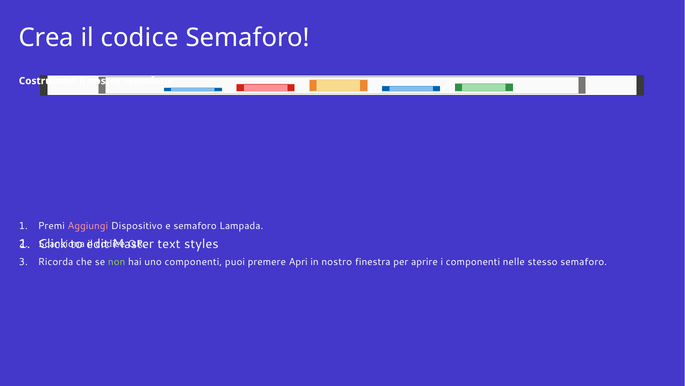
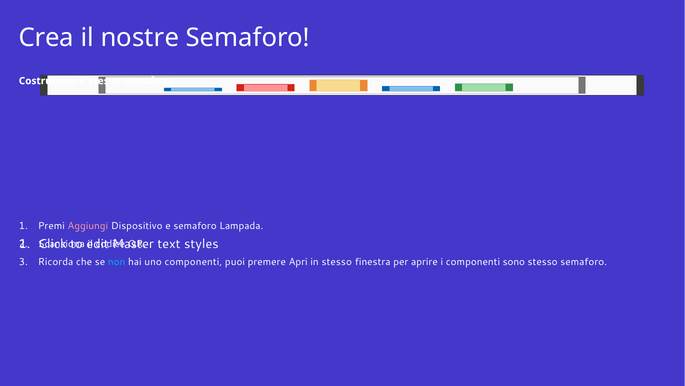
Crea il codice: codice -> nostre
il nostre: nostre -> stesso
non colour: light green -> light blue
in nostro: nostro -> stesso
nelle: nelle -> sono
